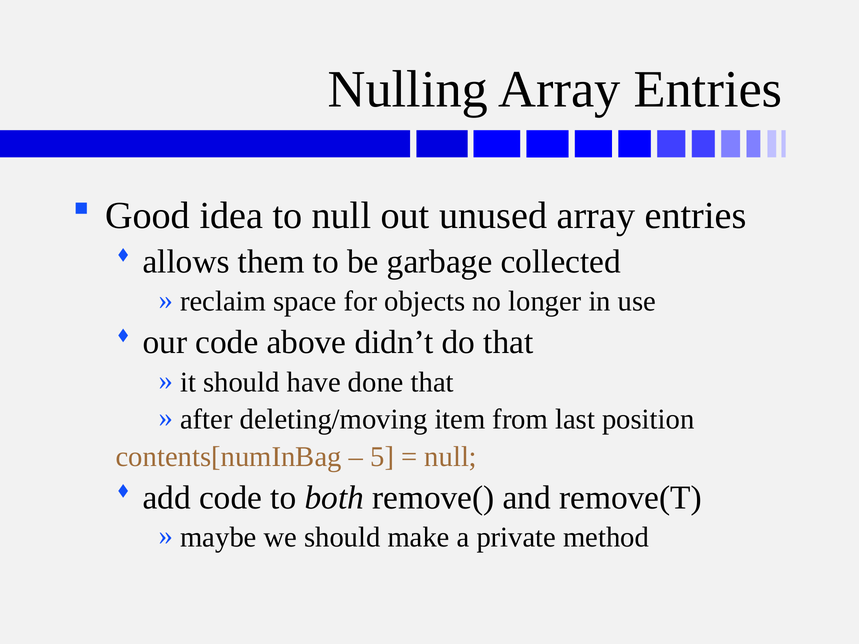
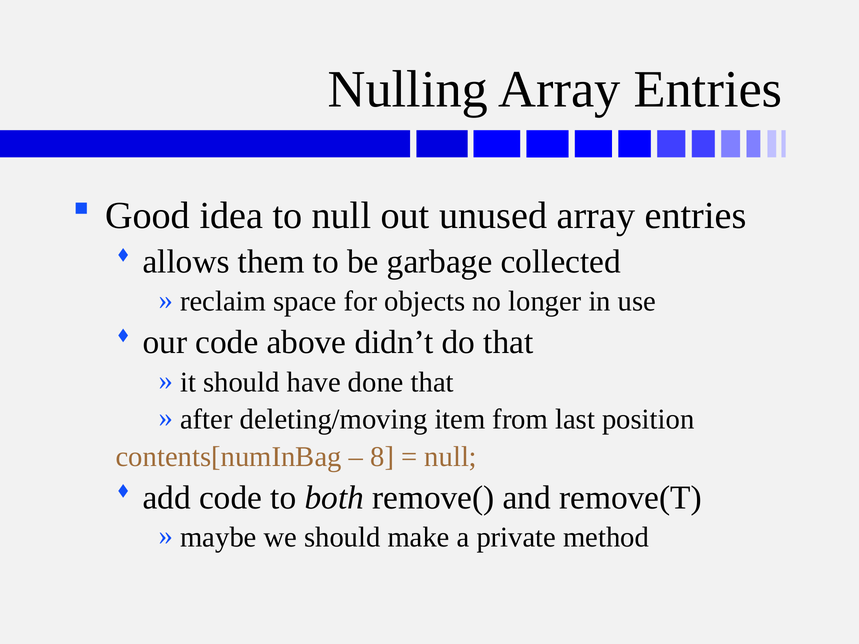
5: 5 -> 8
